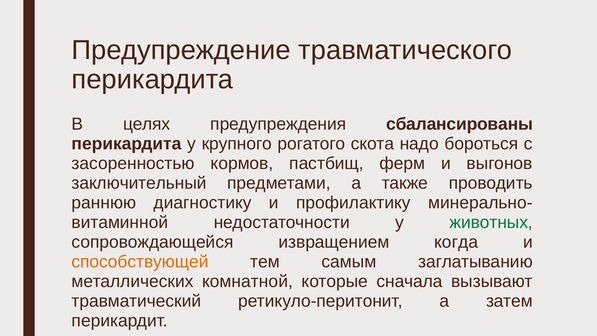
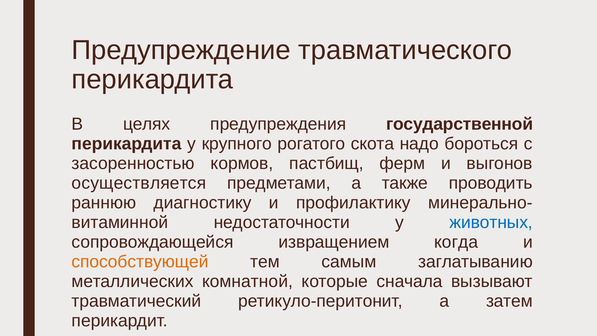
сбалансированы: сбалансированы -> государственной
заключительный: заключительный -> осуществляется
животных colour: green -> blue
